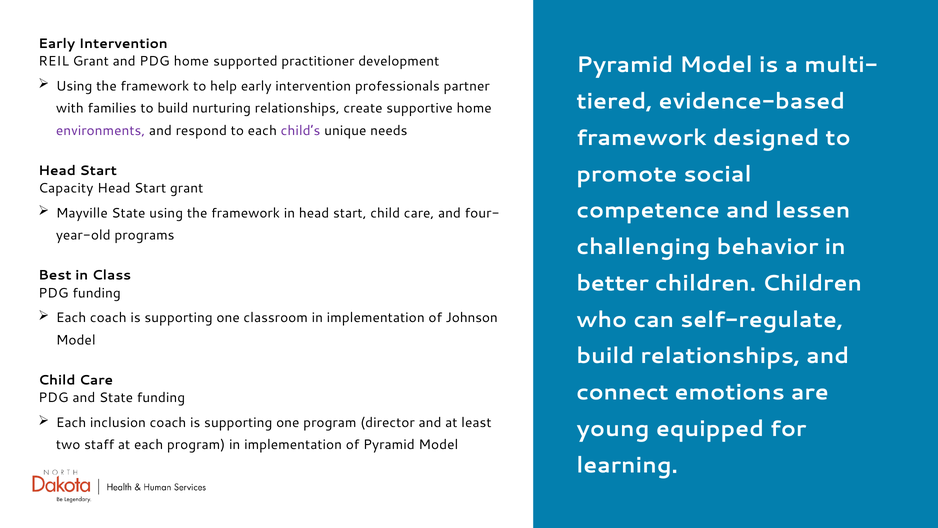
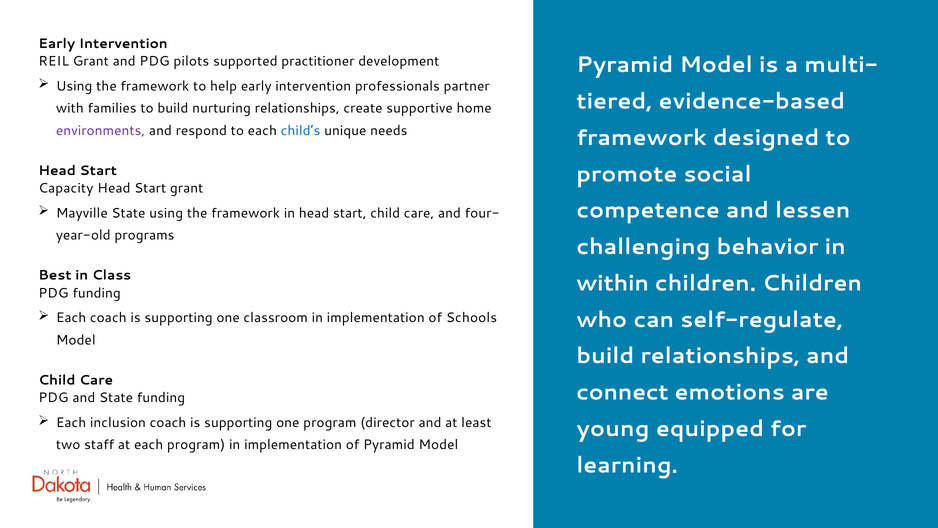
PDG home: home -> pilots
child’s colour: purple -> blue
better: better -> within
Johnson: Johnson -> Schools
